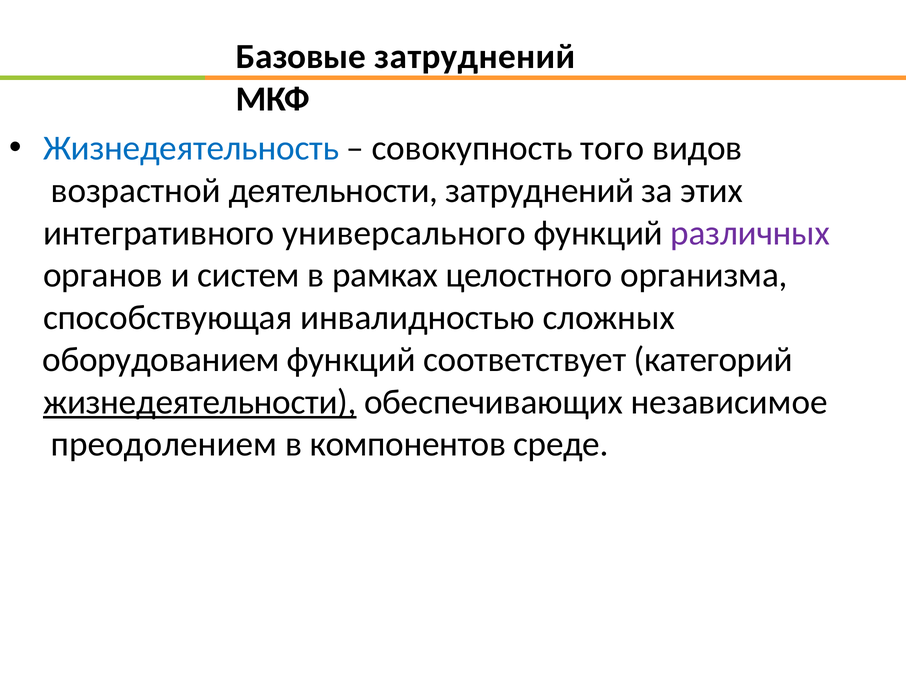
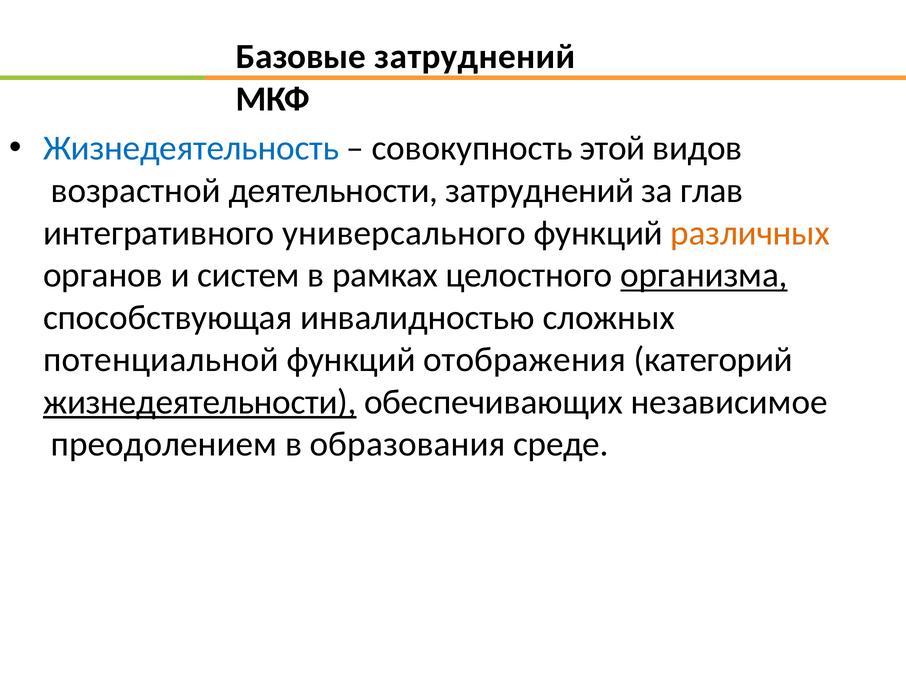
того: того -> этой
этих: этих -> глав
различных colour: purple -> orange
организма underline: none -> present
оборудованием: оборудованием -> потенциальной
соответствует: соответствует -> отображения
компонентов: компонентов -> образования
